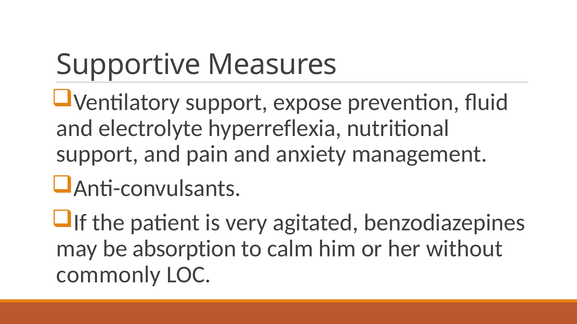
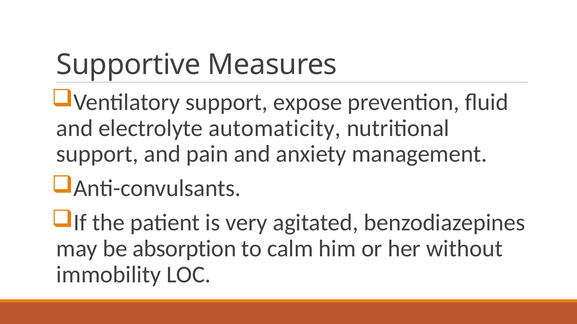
hyperreflexia: hyperreflexia -> automaticity
commonly: commonly -> immobility
